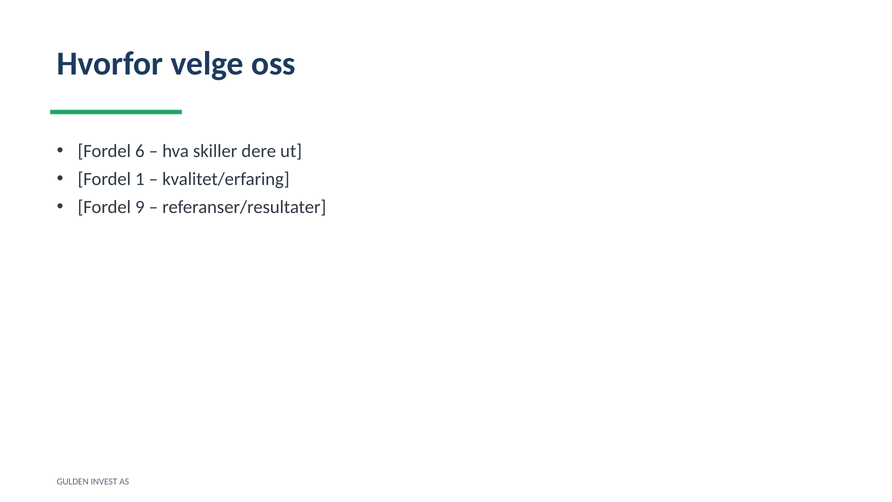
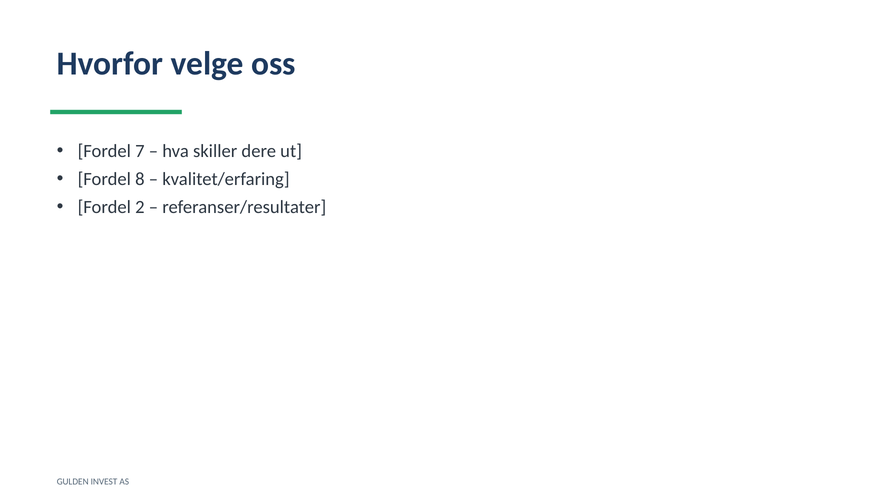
6: 6 -> 7
1: 1 -> 8
9: 9 -> 2
